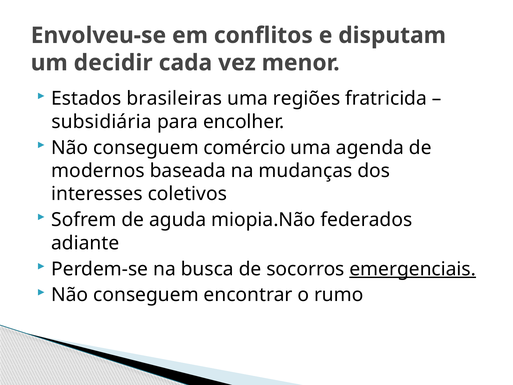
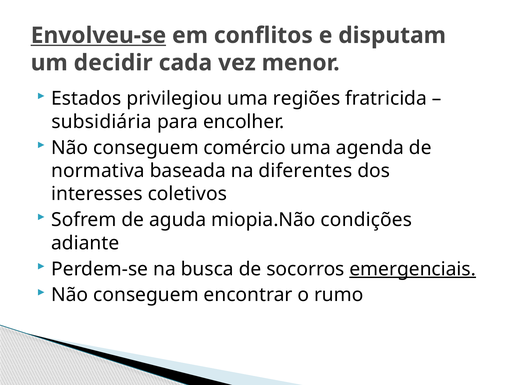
Envolveu-se underline: none -> present
brasileiras: brasileiras -> privilegiou
modernos: modernos -> normativa
mudanças: mudanças -> diferentes
federados: federados -> condições
